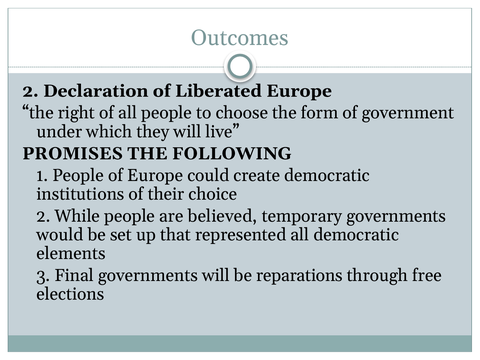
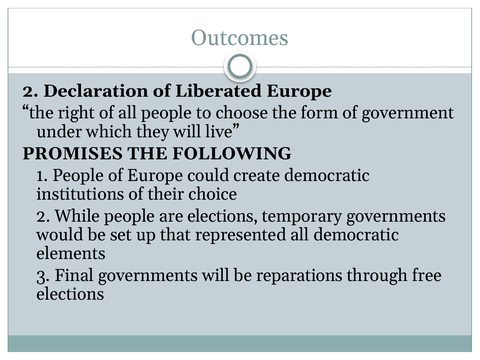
are believed: believed -> elections
